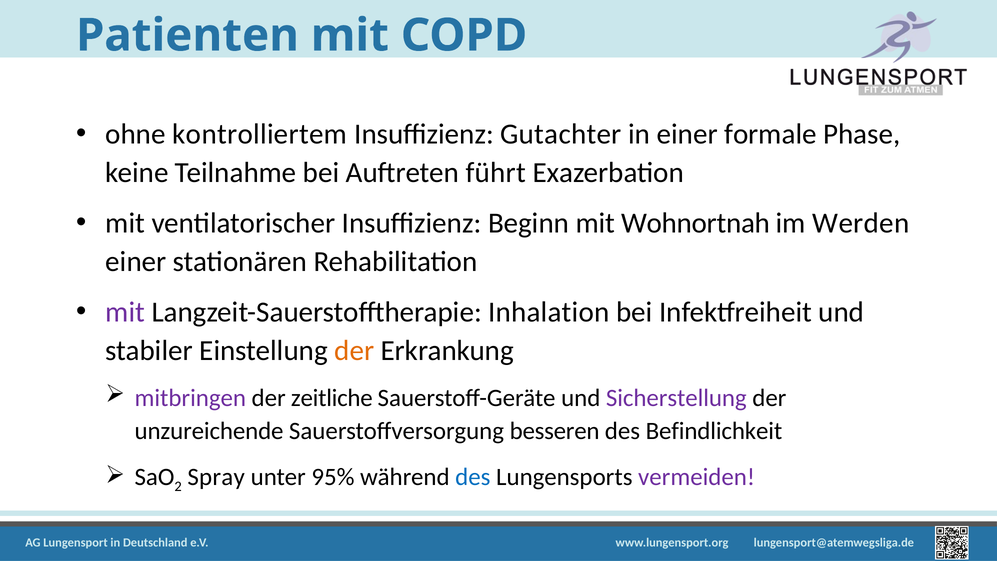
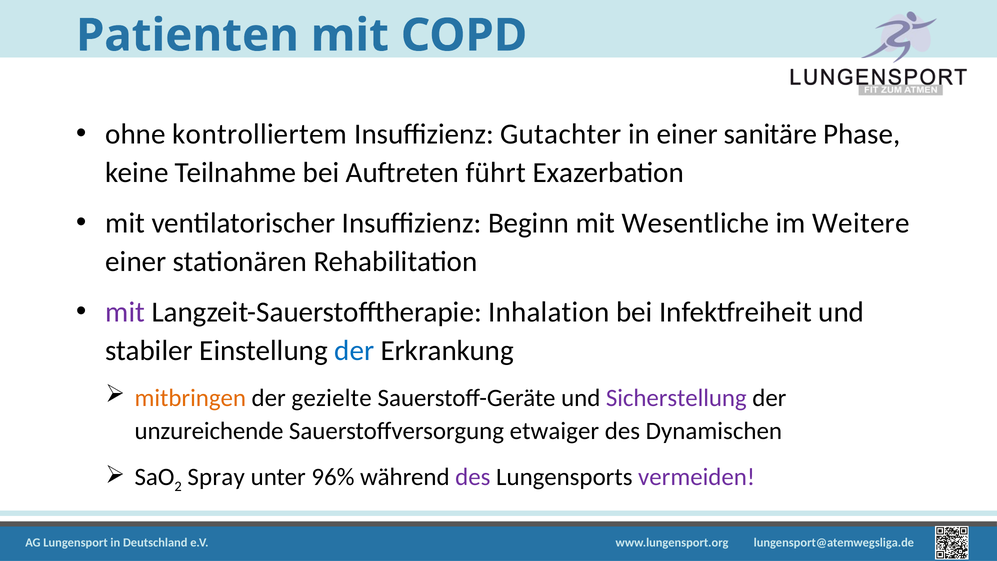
formale: formale -> sanitäre
Wohnortnah: Wohnortnah -> Wesentliche
Werden: Werden -> Weitere
der at (354, 350) colour: orange -> blue
mitbringen colour: purple -> orange
zeitliche: zeitliche -> gezielte
besseren: besseren -> etwaiger
Befindlichkeit: Befindlichkeit -> Dynamischen
95%: 95% -> 96%
des at (473, 477) colour: blue -> purple
